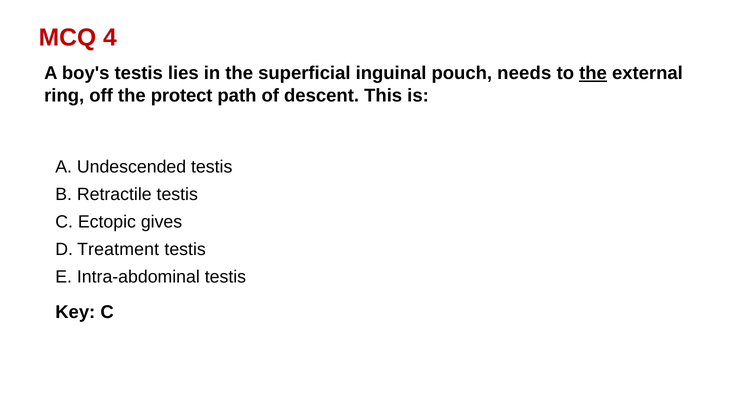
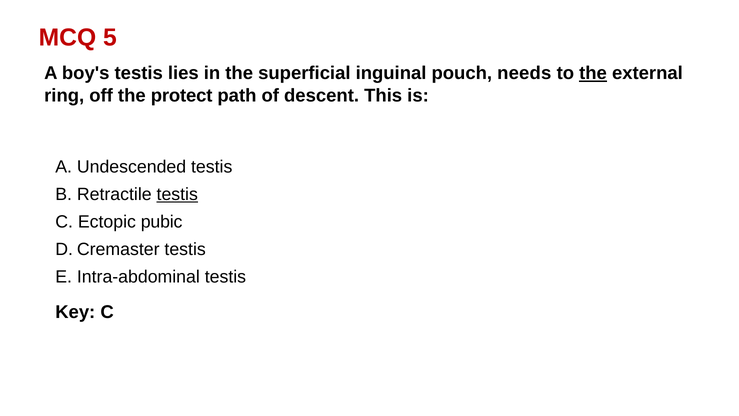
4: 4 -> 5
testis at (177, 194) underline: none -> present
gives: gives -> pubic
Treatment: Treatment -> Cremaster
